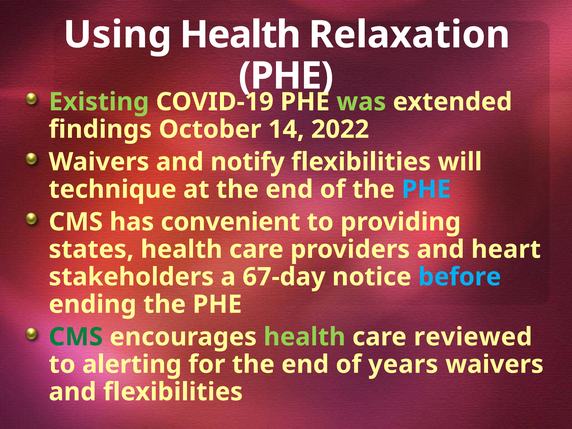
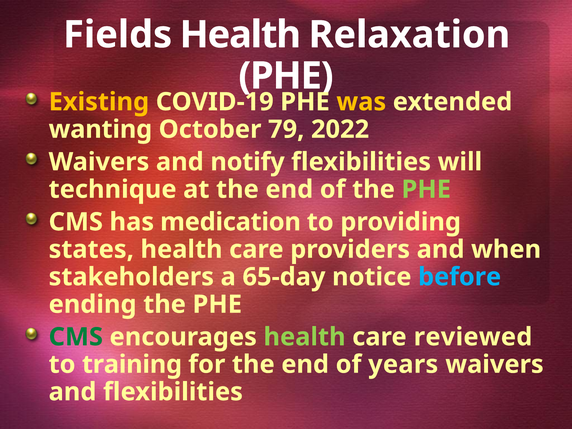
Using: Using -> Fields
Existing colour: light green -> yellow
was colour: light green -> yellow
findings: findings -> wanting
14: 14 -> 79
PHE at (426, 189) colour: light blue -> light green
convenient: convenient -> medication
heart: heart -> when
67-day: 67-day -> 65-day
alerting: alerting -> training
